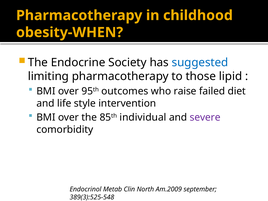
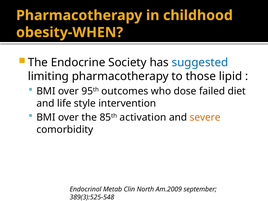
raise: raise -> dose
individual: individual -> activation
severe colour: purple -> orange
